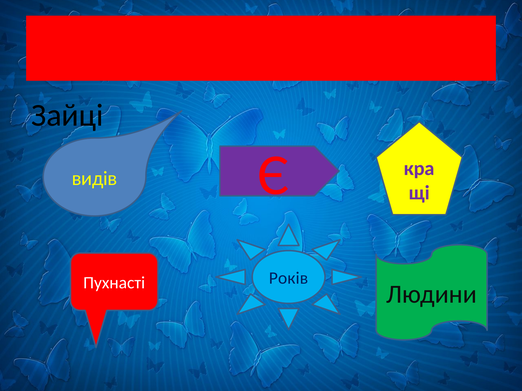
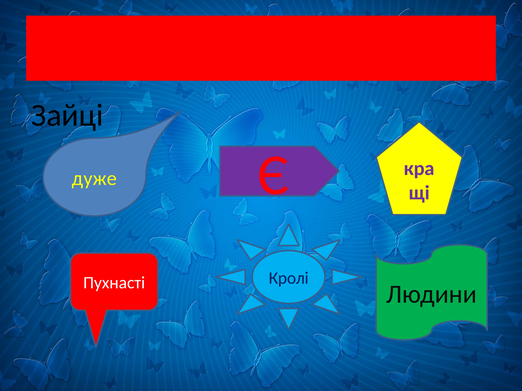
видів: видів -> дуже
Років: Років -> Кролі
